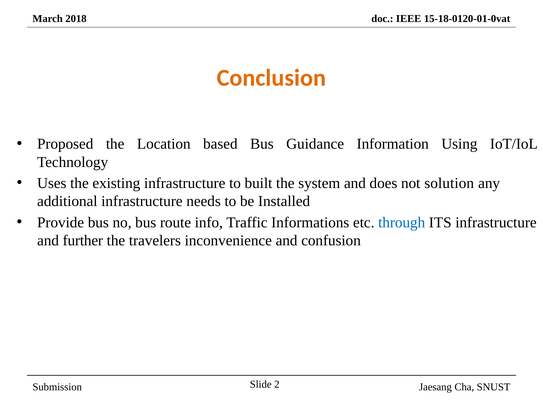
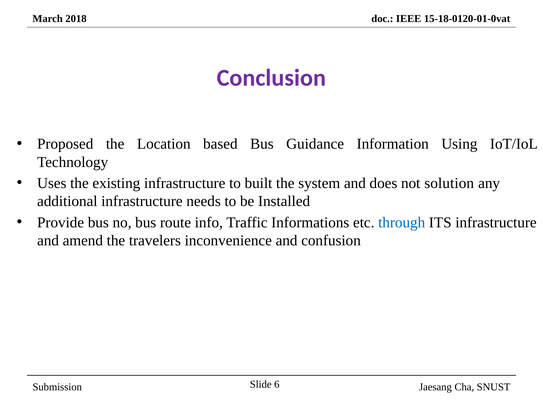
Conclusion colour: orange -> purple
further: further -> amend
2: 2 -> 6
